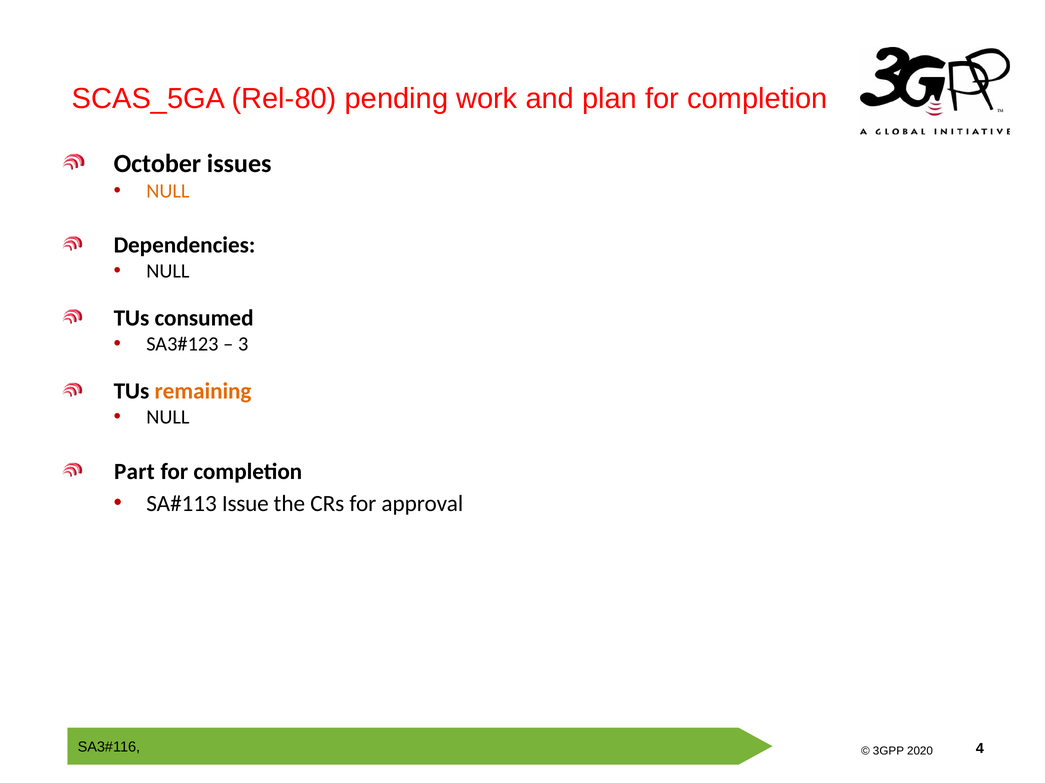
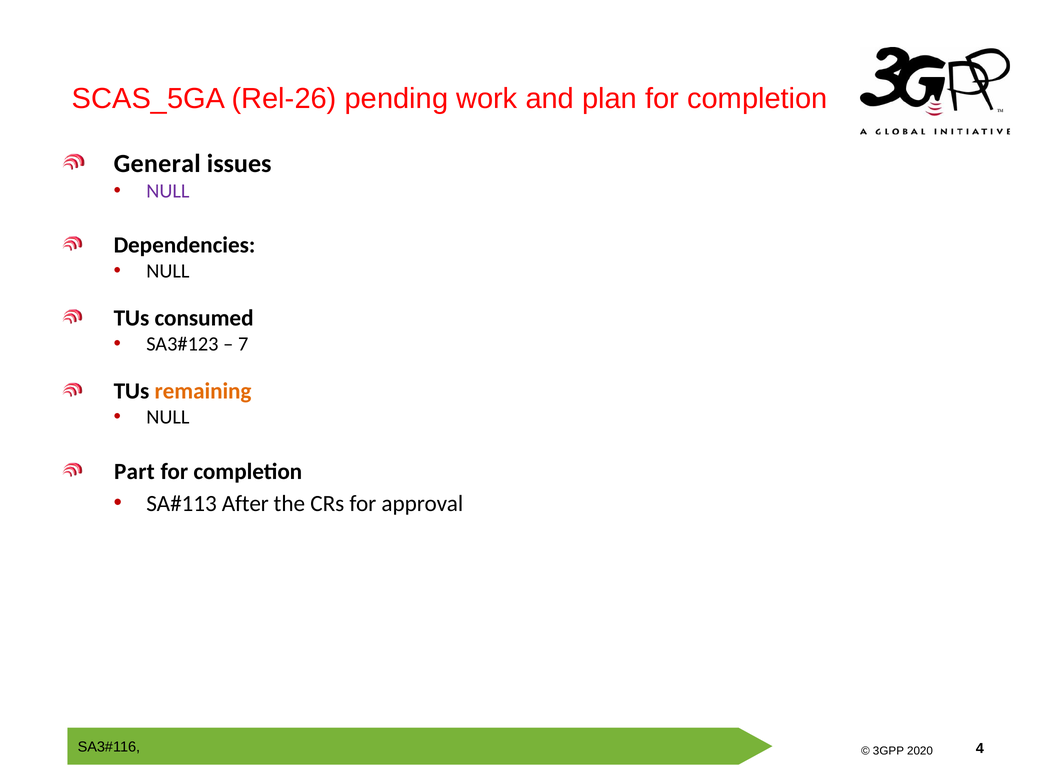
Rel-80: Rel-80 -> Rel-26
October: October -> General
NULL at (168, 191) colour: orange -> purple
3: 3 -> 7
Issue: Issue -> After
